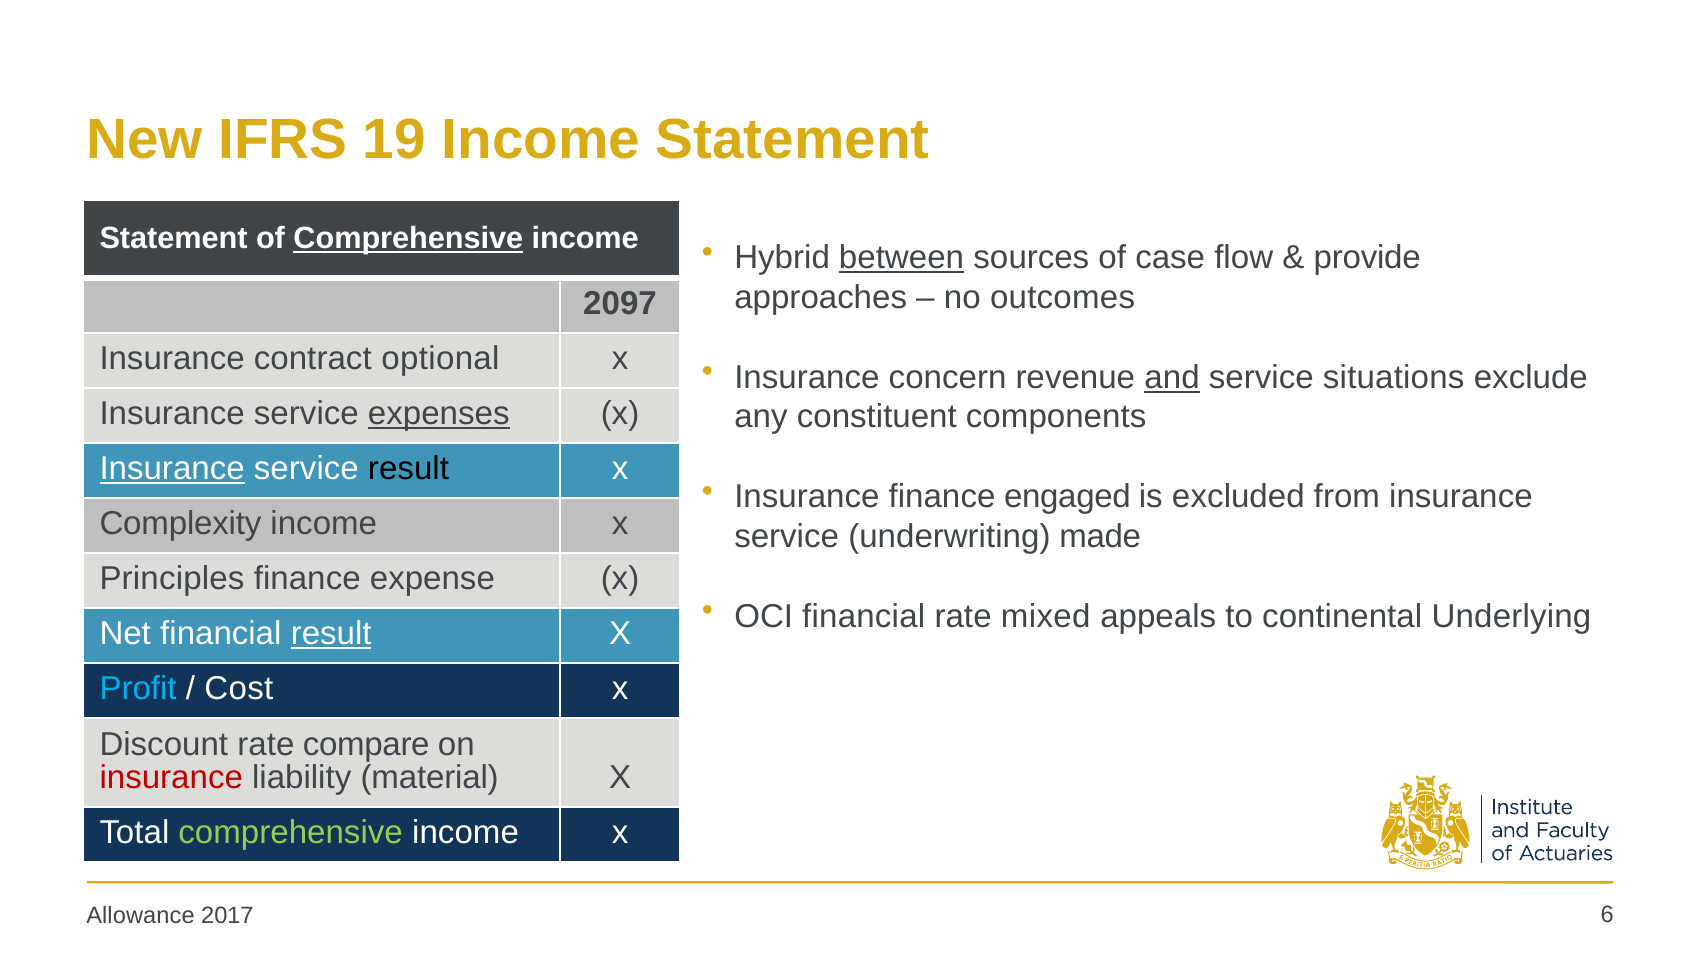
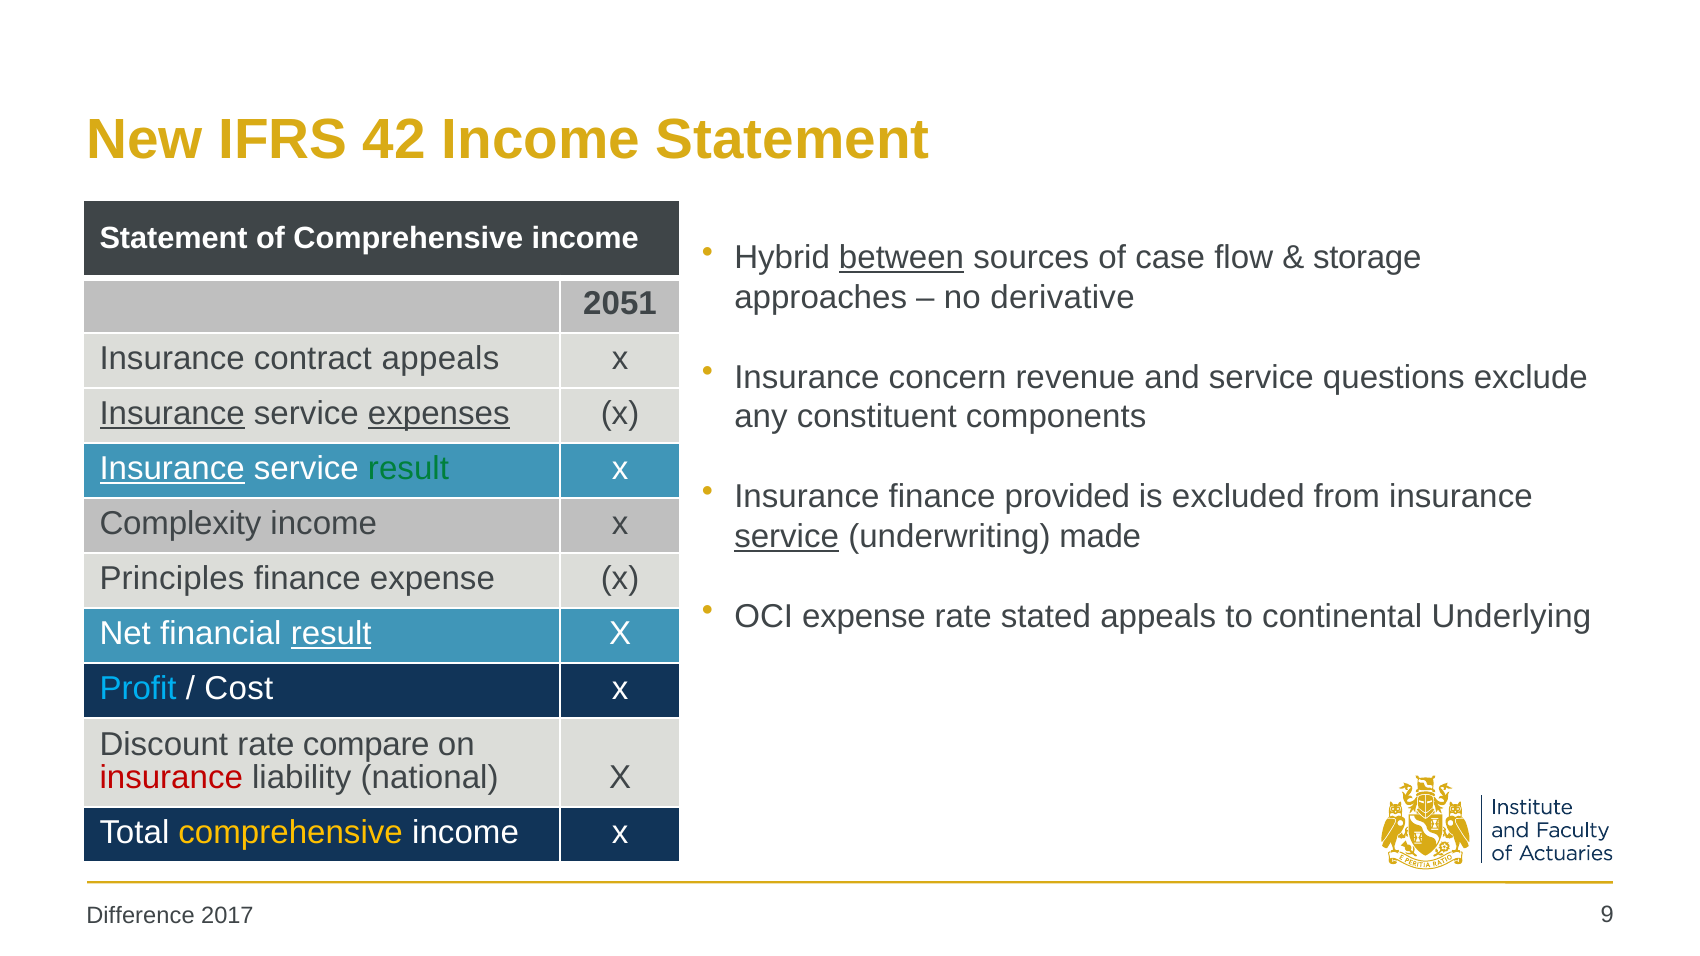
19: 19 -> 42
Comprehensive at (408, 239) underline: present -> none
provide: provide -> storage
outcomes: outcomes -> derivative
2097: 2097 -> 2051
contract optional: optional -> appeals
and underline: present -> none
situations: situations -> questions
Insurance at (172, 414) underline: none -> present
result at (408, 469) colour: black -> green
engaged: engaged -> provided
service at (787, 537) underline: none -> present
OCI financial: financial -> expense
mixed: mixed -> stated
material: material -> national
comprehensive at (291, 833) colour: light green -> yellow
Allowance: Allowance -> Difference
6: 6 -> 9
